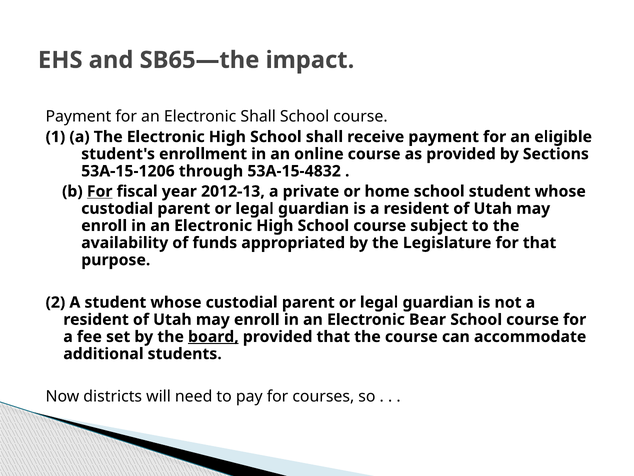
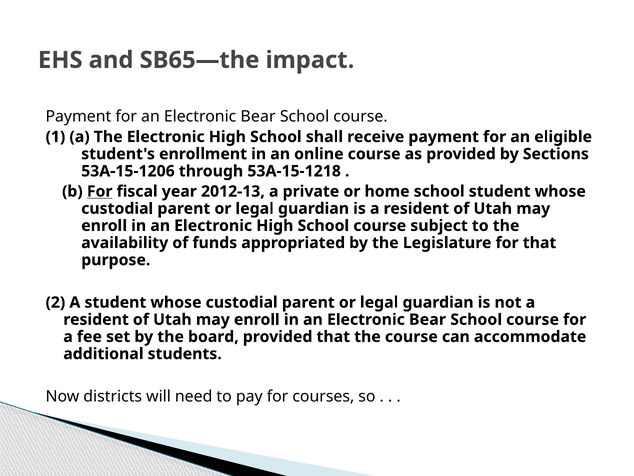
for an Electronic Shall: Shall -> Bear
53A-15-4832: 53A-15-4832 -> 53A-15-1218
board underline: present -> none
